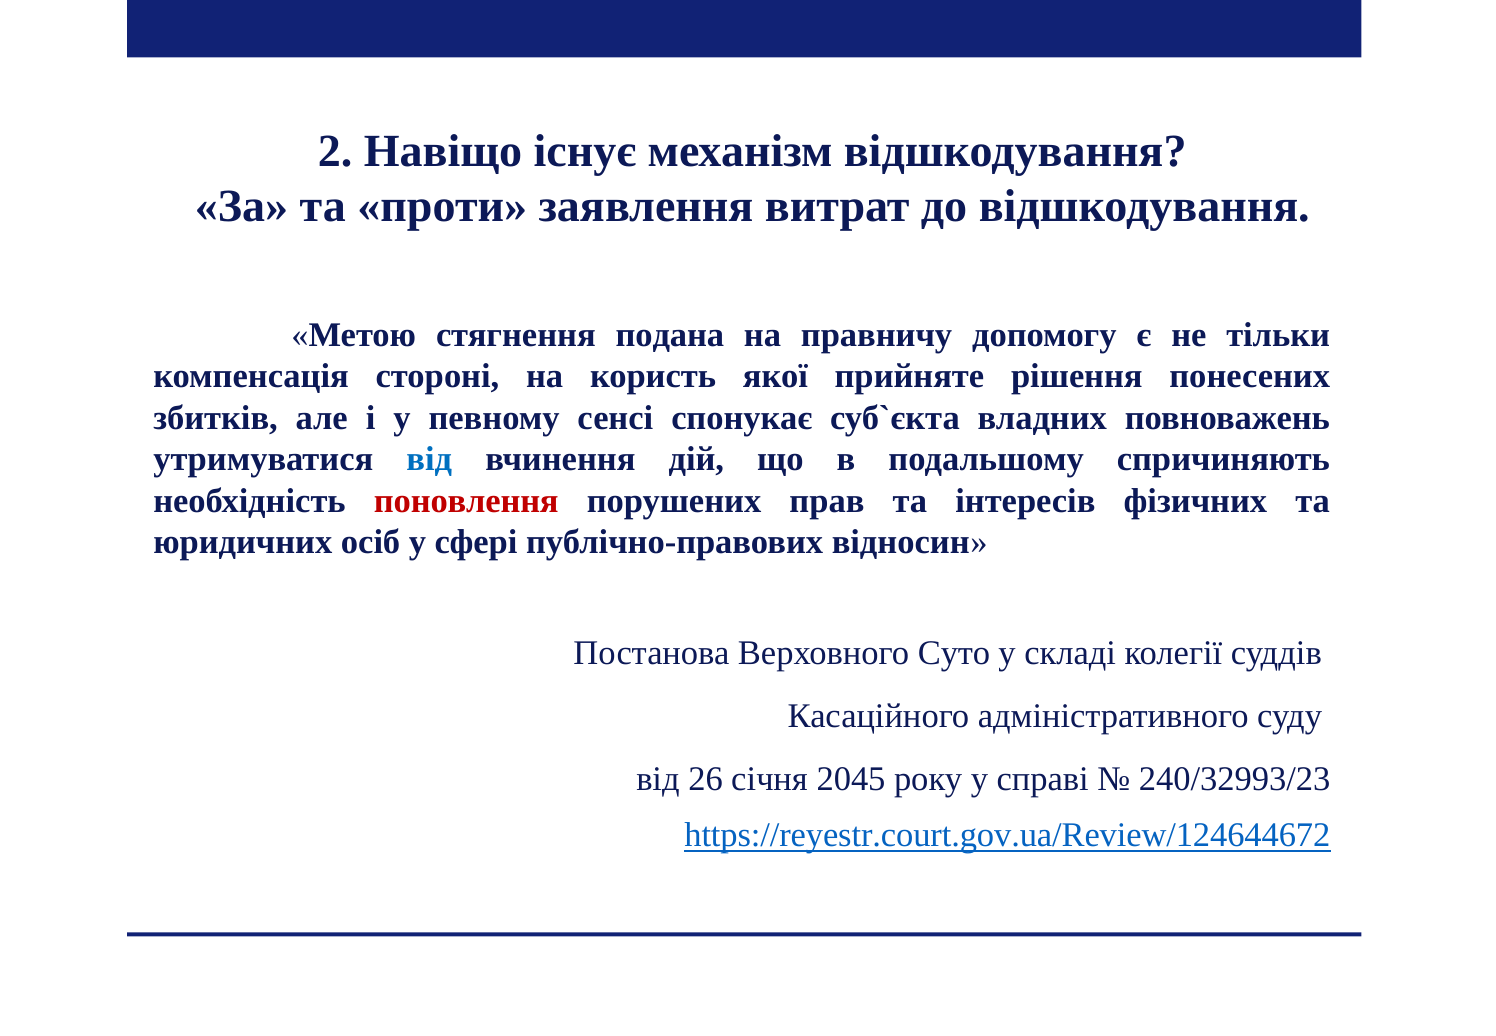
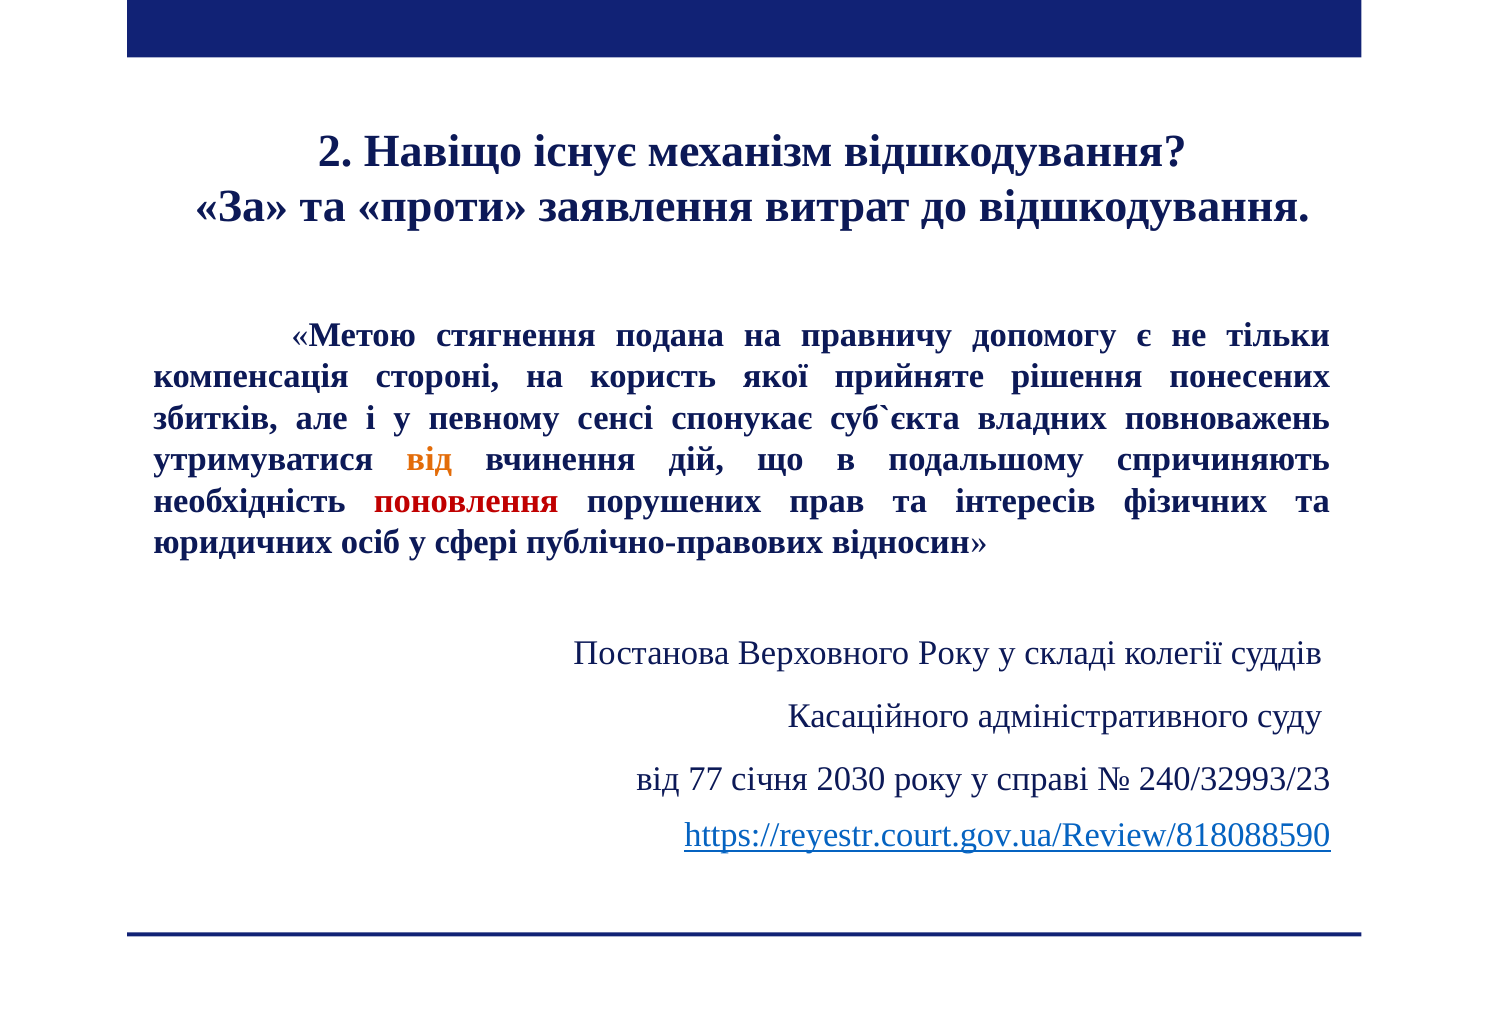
від at (429, 459) colour: blue -> orange
Верховного Суто: Суто -> Року
26: 26 -> 77
2045: 2045 -> 2030
https://reyestr.court.gov.ua/Review/124644672: https://reyestr.court.gov.ua/Review/124644672 -> https://reyestr.court.gov.ua/Review/818088590
